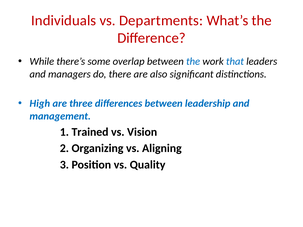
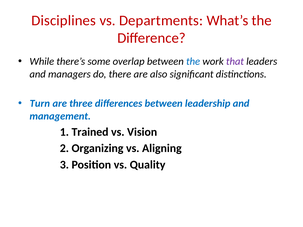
Individuals: Individuals -> Disciplines
that colour: blue -> purple
High: High -> Turn
